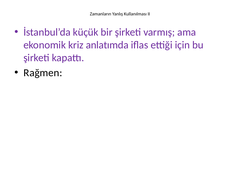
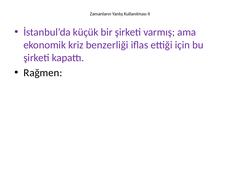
anlatımda: anlatımda -> benzerliği
